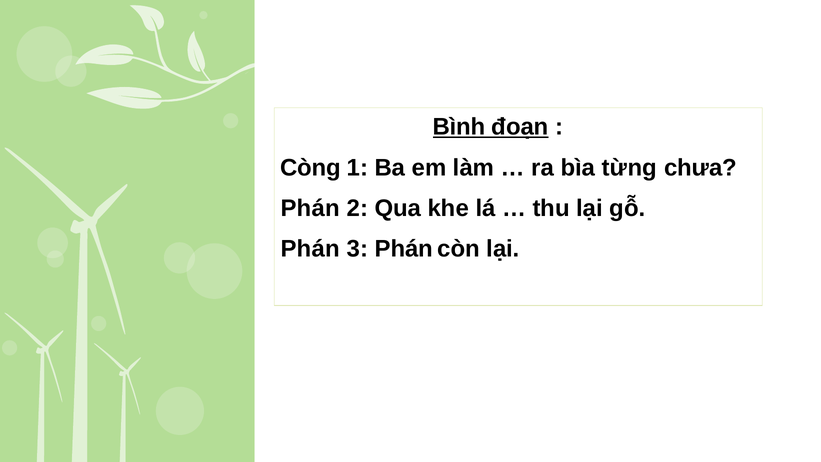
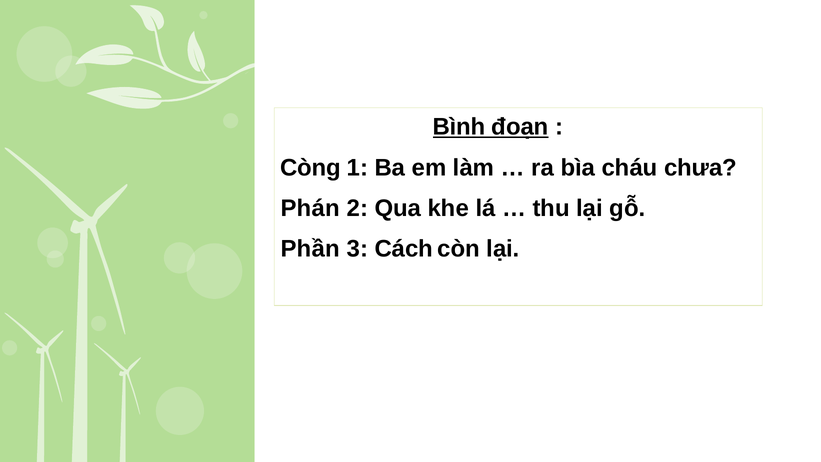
từng: từng -> cháu
Phán at (310, 249): Phán -> Phần
3 Phán: Phán -> Cách
